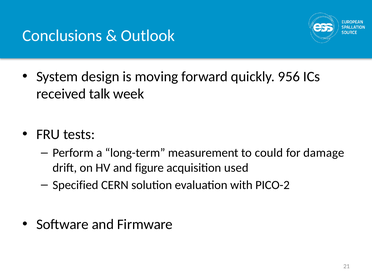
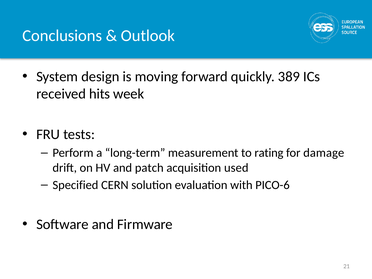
956: 956 -> 389
talk: talk -> hits
could: could -> rating
figure: figure -> patch
PICO-2: PICO-2 -> PICO-6
